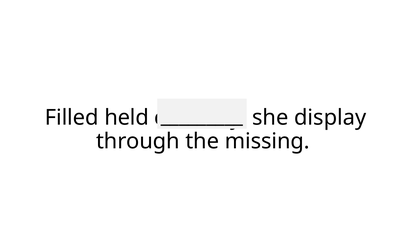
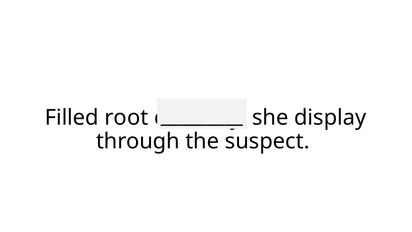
held: held -> root
missing: missing -> suspect
